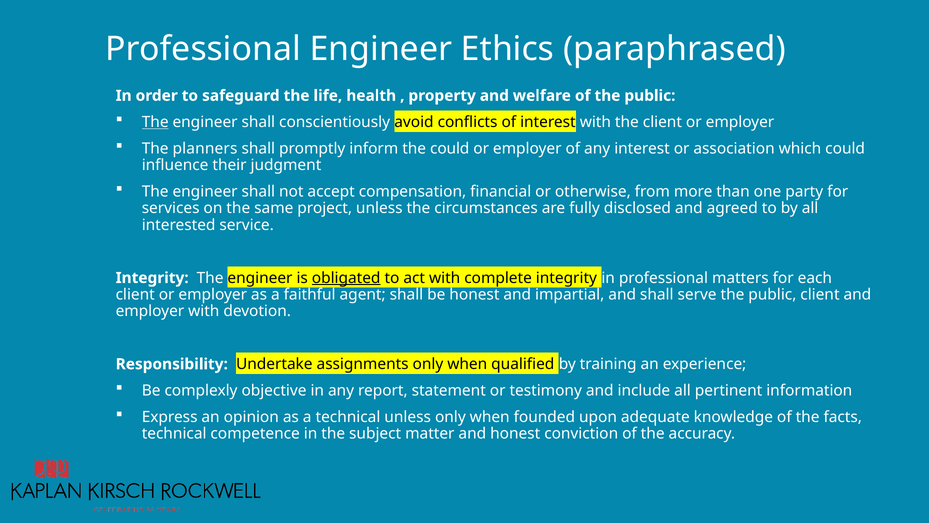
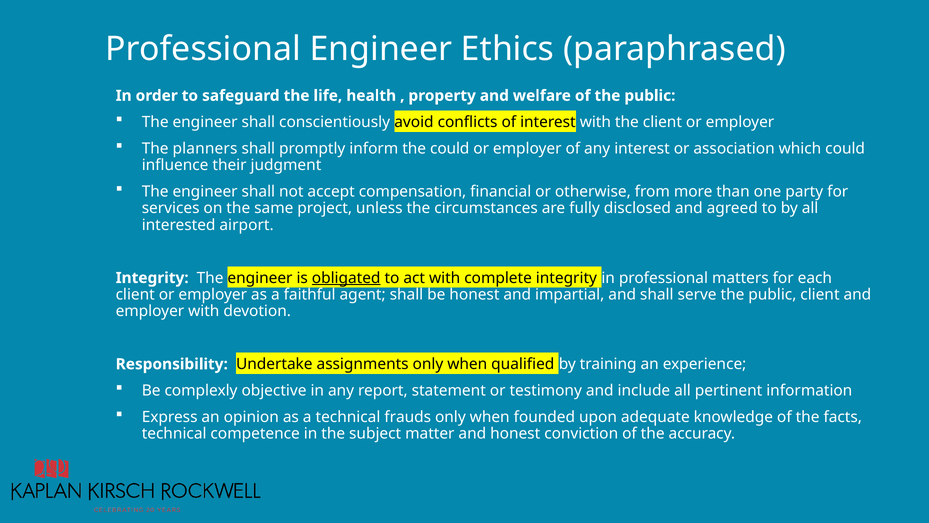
The at (155, 122) underline: present -> none
service: service -> airport
technical unless: unless -> frauds
